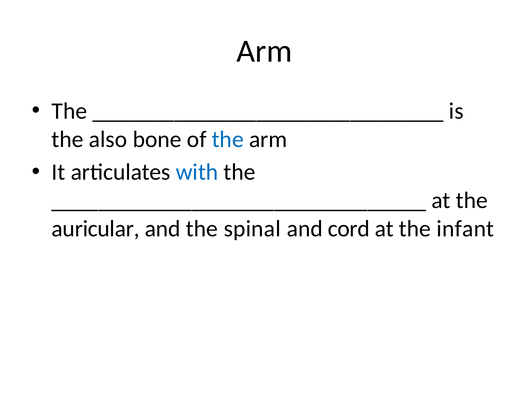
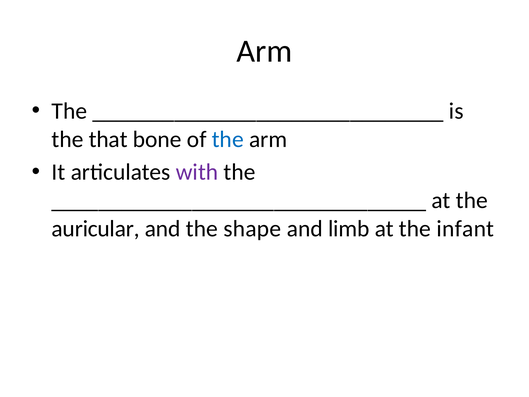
also: also -> that
with colour: blue -> purple
spinal: spinal -> shape
cord: cord -> limb
